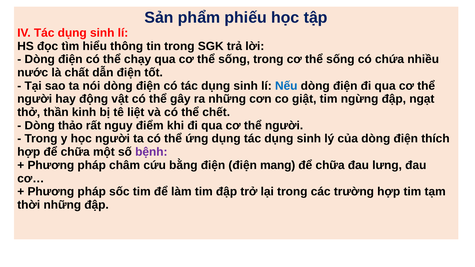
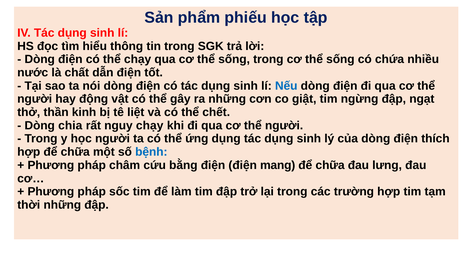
thảo: thảo -> chia
nguy điểm: điểm -> chạy
bệnh colour: purple -> blue
